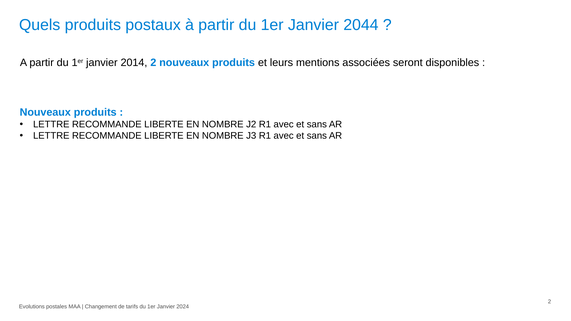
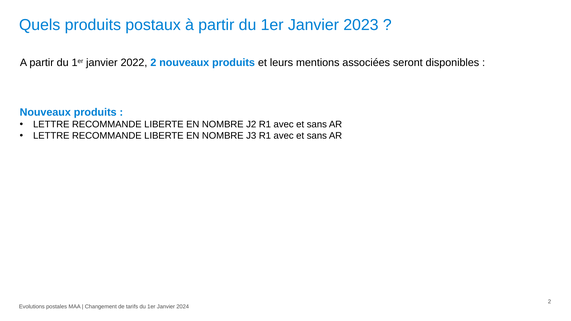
2044: 2044 -> 2023
2014: 2014 -> 2022
